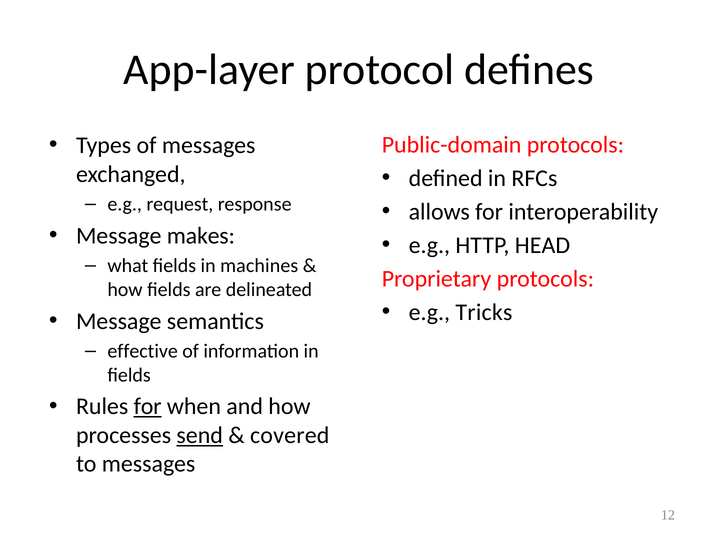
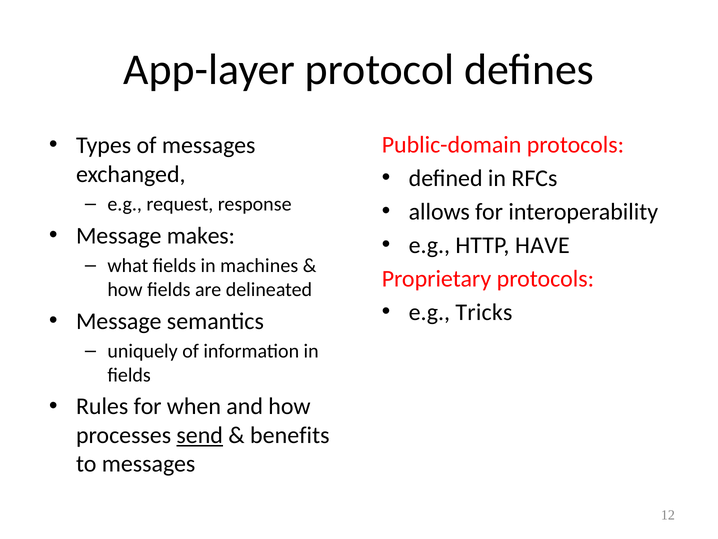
HEAD: HEAD -> HAVE
effective: effective -> uniquely
for at (148, 406) underline: present -> none
covered: covered -> benefits
